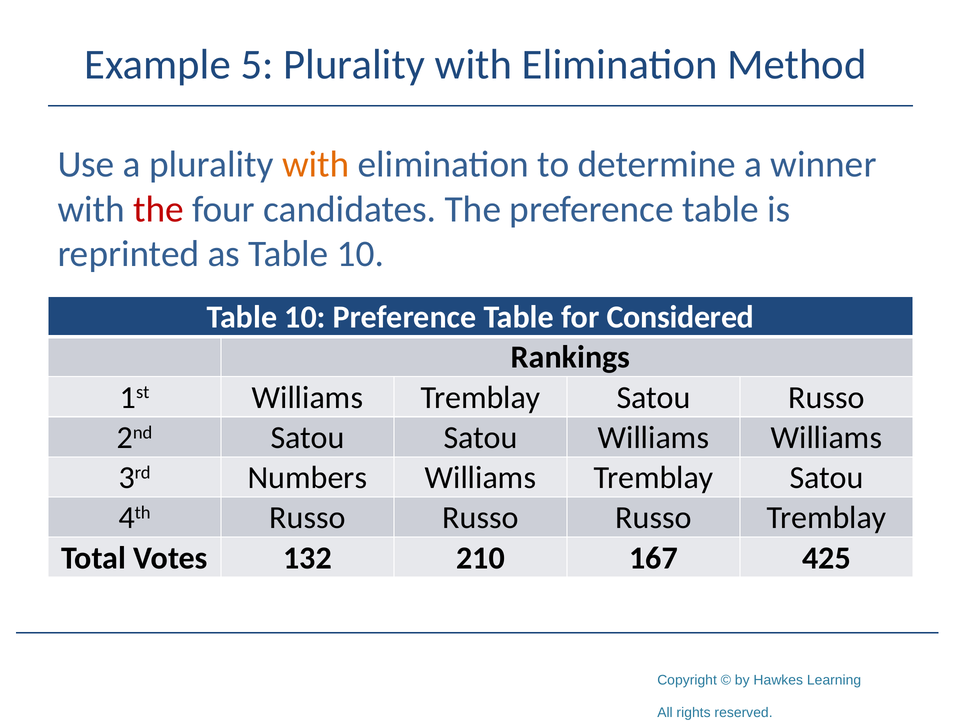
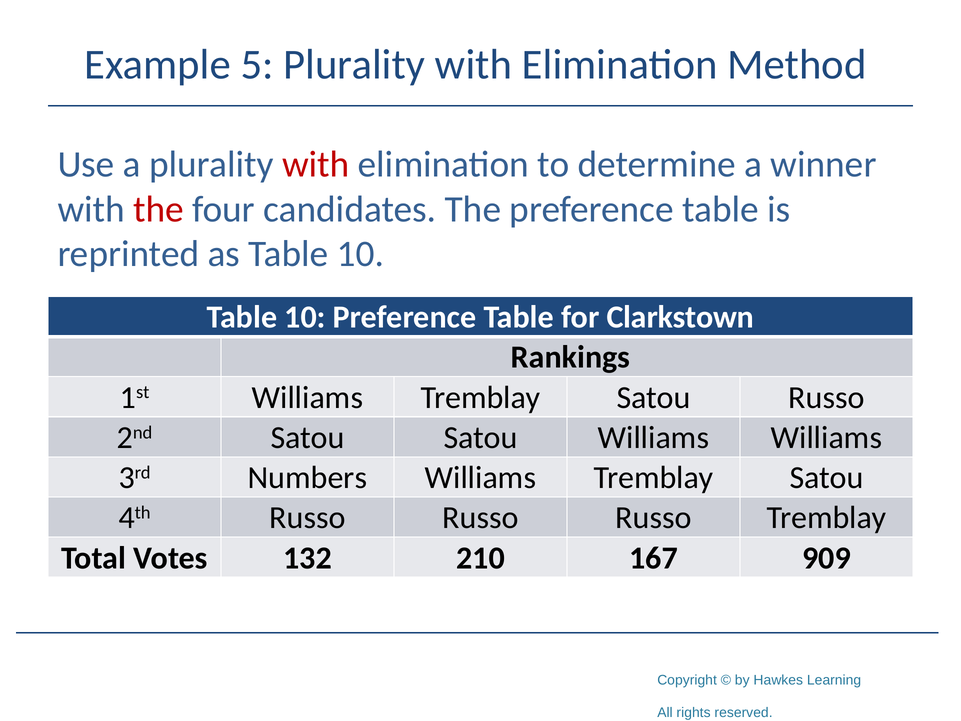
with at (316, 164) colour: orange -> red
Considered: Considered -> Clarkstown
425: 425 -> 909
